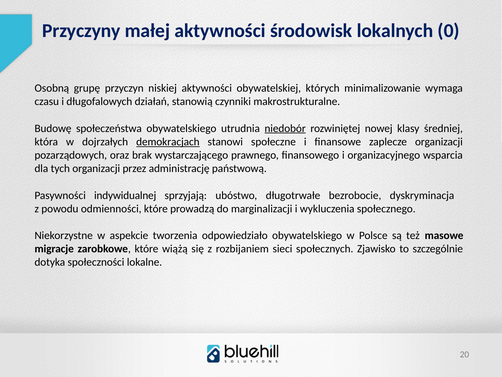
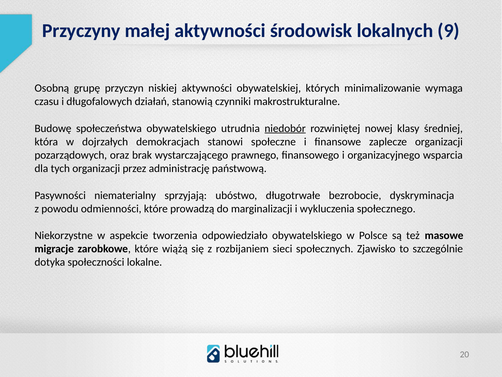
0: 0 -> 9
demokracjach underline: present -> none
indywidualnej: indywidualnej -> niematerialny
